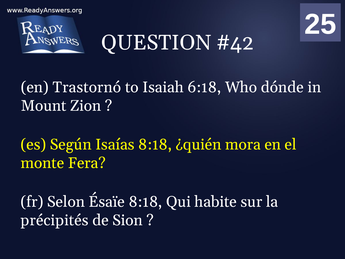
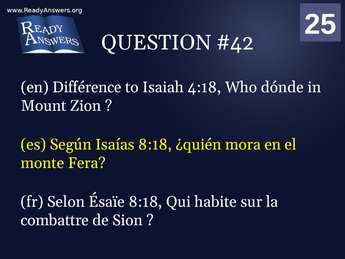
Trastornó: Trastornó -> Différence
6:18: 6:18 -> 4:18
précipités: précipités -> combattre
